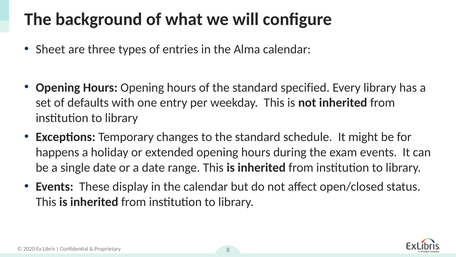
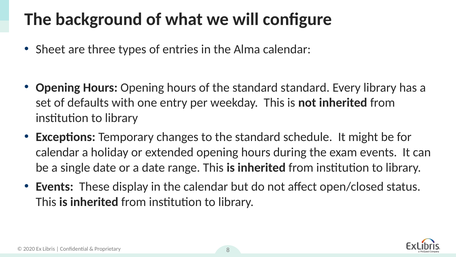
standard specified: specified -> standard
happens at (57, 152): happens -> calendar
